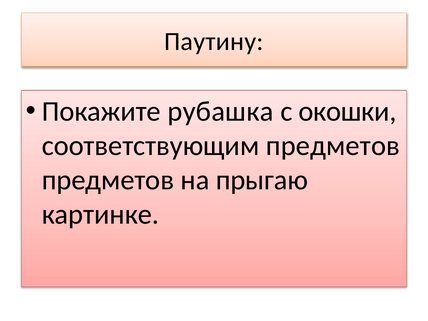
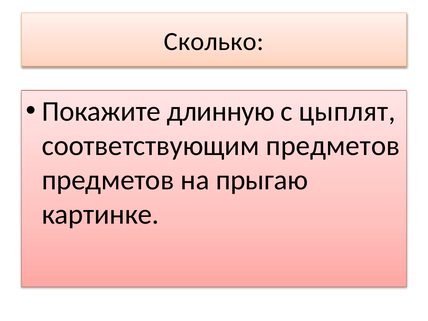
Паутину: Паутину -> Сколько
рубашка: рубашка -> длинную
окошки: окошки -> цыплят
